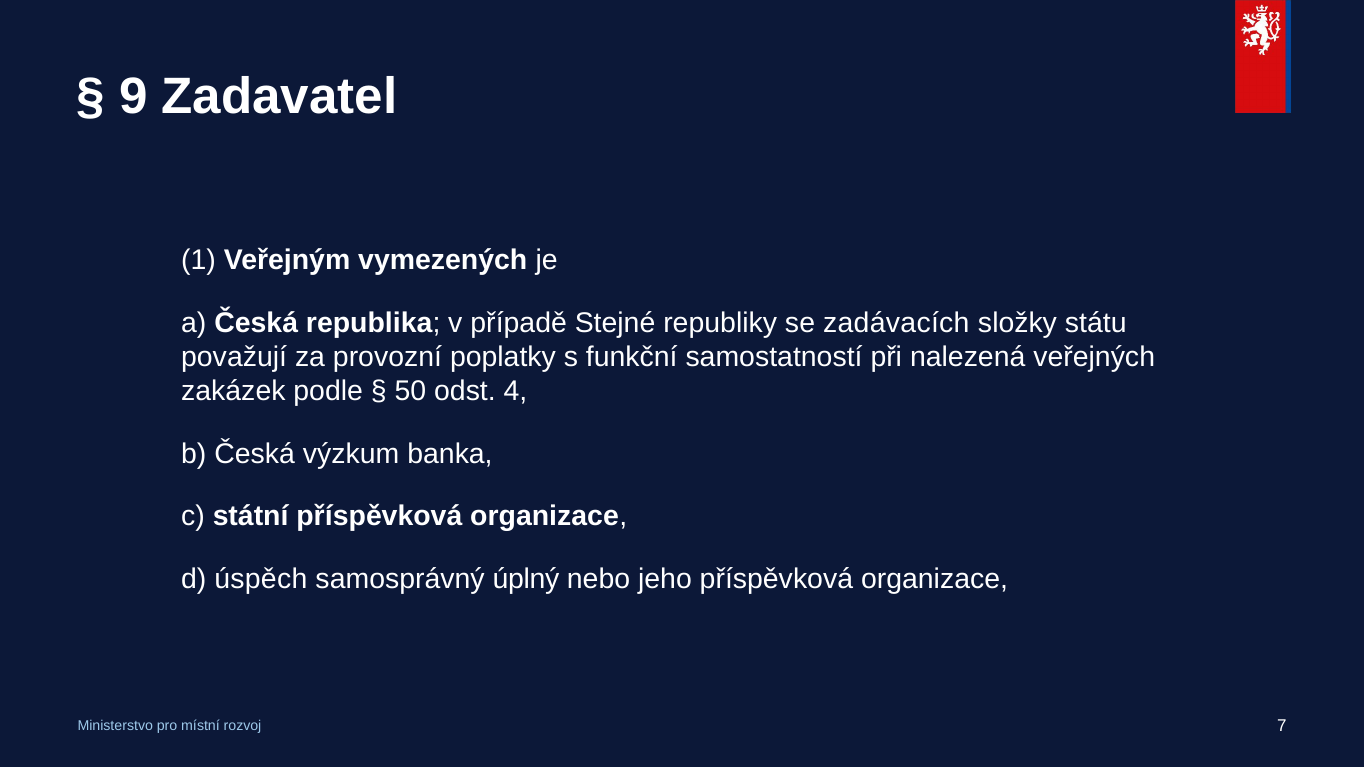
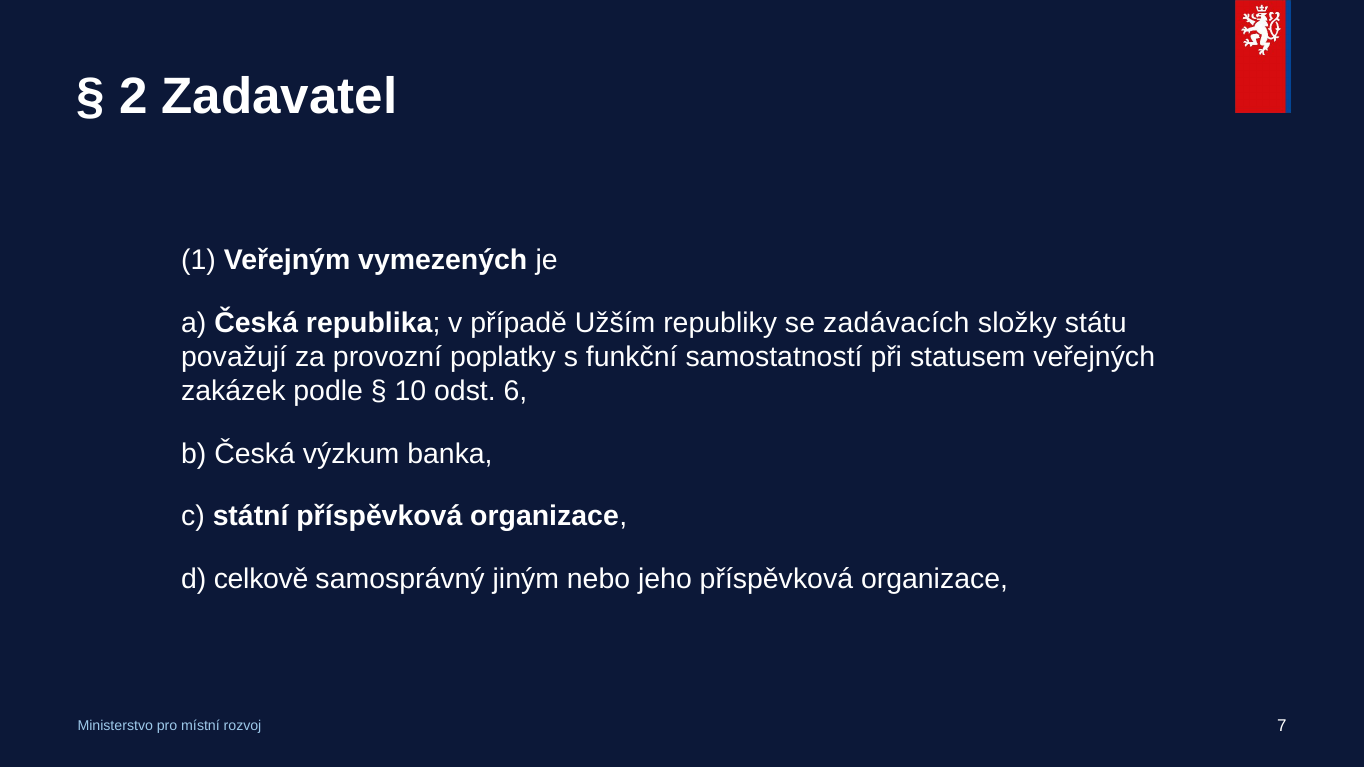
9: 9 -> 2
Stejné: Stejné -> Užším
nalezená: nalezená -> statusem
50: 50 -> 10
4: 4 -> 6
úspěch: úspěch -> celkově
úplný: úplný -> jiným
